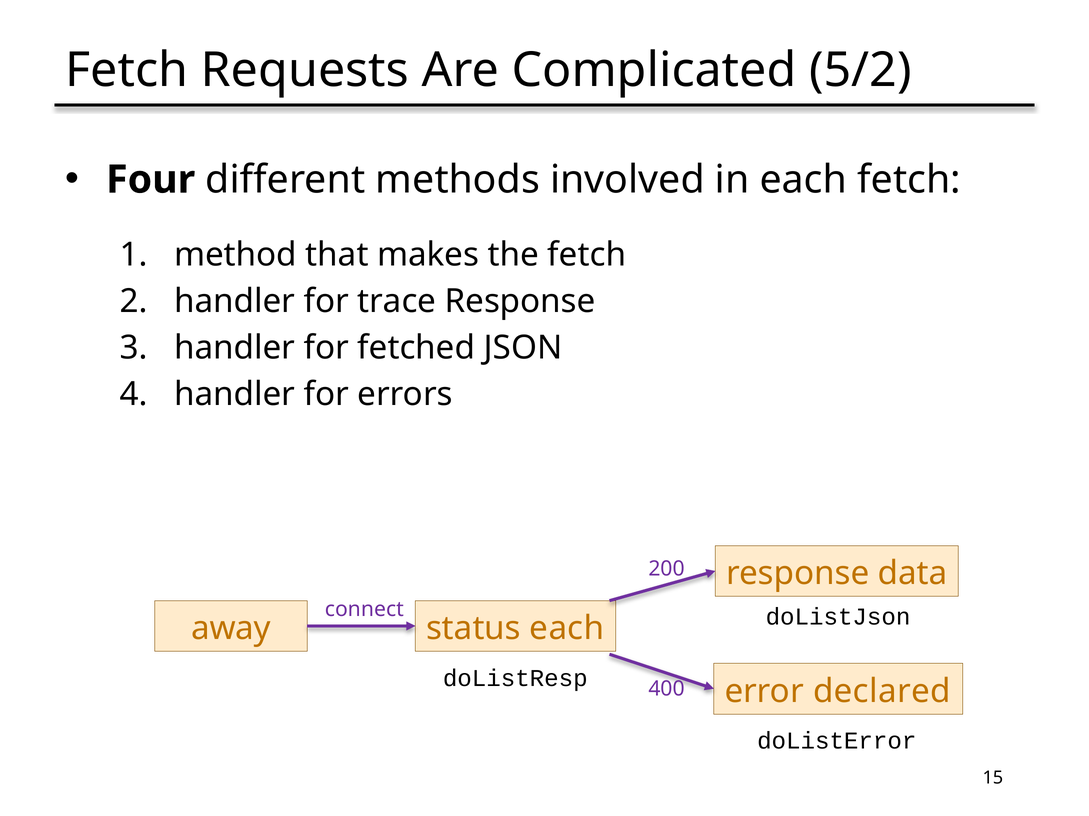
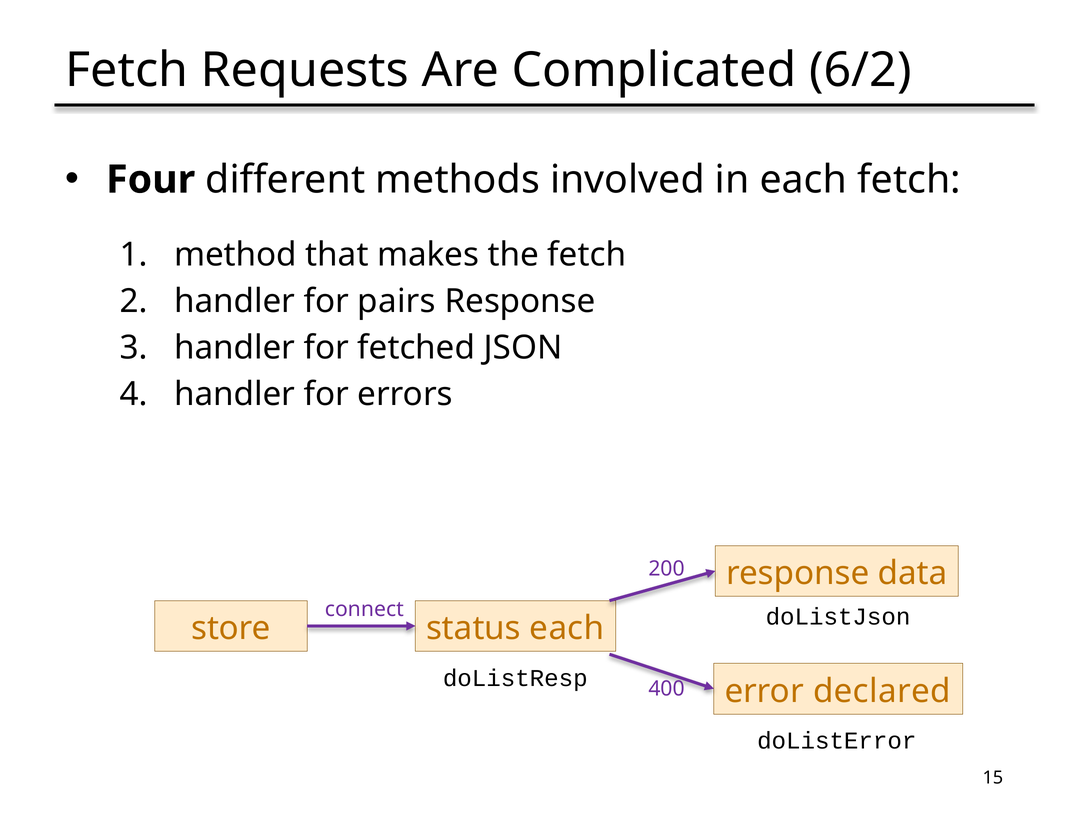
5/2: 5/2 -> 6/2
trace: trace -> pairs
away: away -> store
